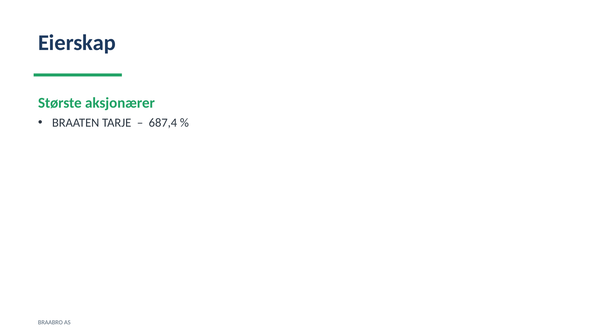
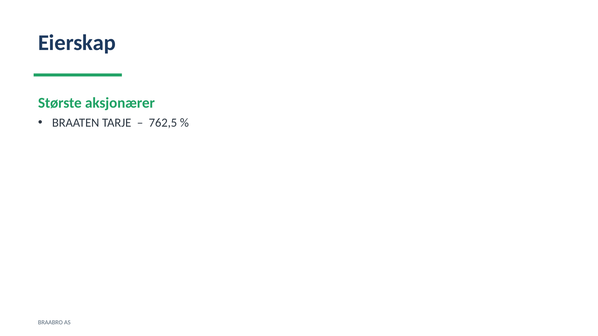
687,4: 687,4 -> 762,5
